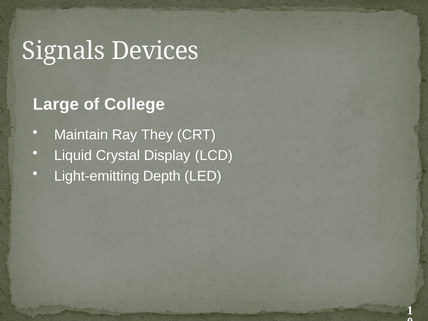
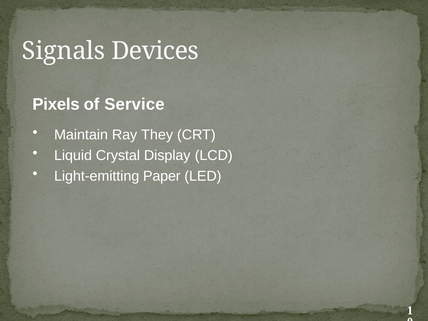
Large: Large -> Pixels
College: College -> Service
Depth: Depth -> Paper
